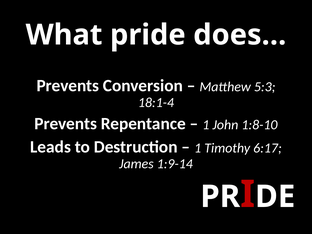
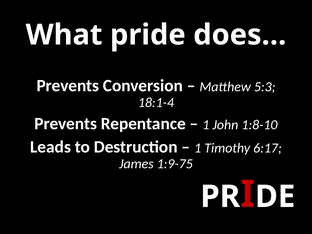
1:9-14: 1:9-14 -> 1:9-75
